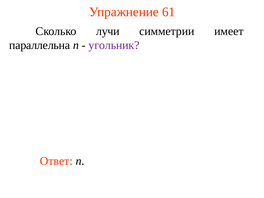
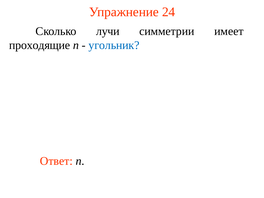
61: 61 -> 24
параллельна: параллельна -> проходящие
угольник colour: purple -> blue
